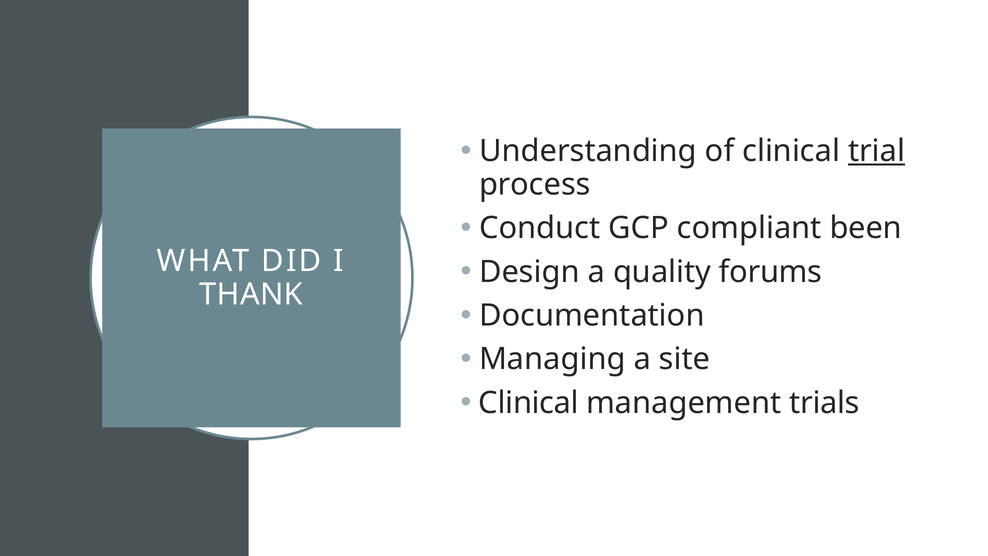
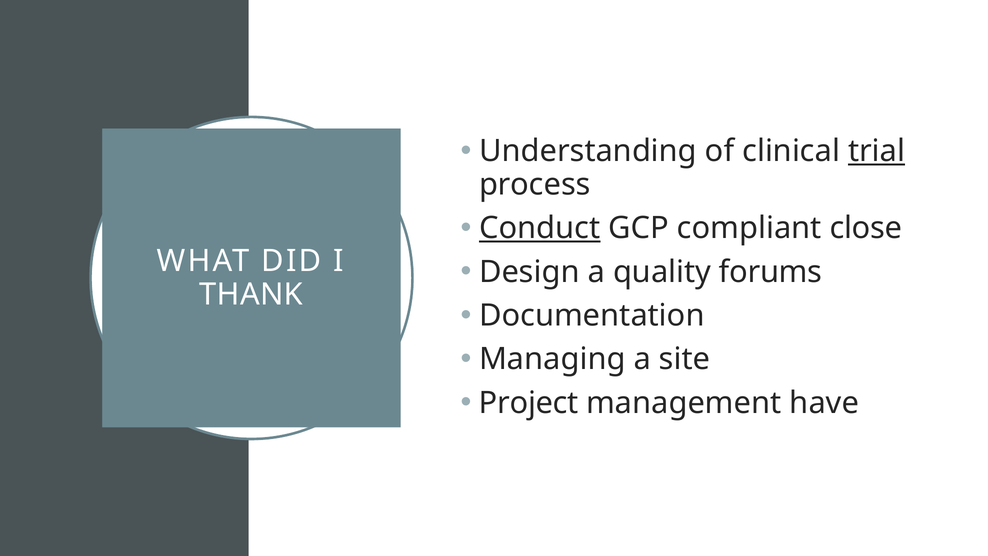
Conduct underline: none -> present
been: been -> close
Clinical at (529, 403): Clinical -> Project
trials: trials -> have
